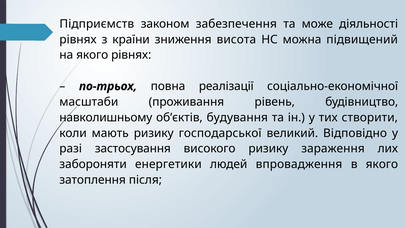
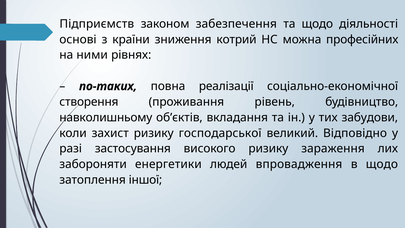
та може: може -> щодо
рівнях at (78, 39): рівнях -> основі
висота: висота -> котрий
підвищений: підвищений -> професійних
на якого: якого -> ними
по-трьох: по-трьох -> по-таких
масштаби: масштаби -> створення
будування: будування -> вкладання
створити: створити -> забудови
мають: мають -> захист
в якого: якого -> щодо
після: після -> іншої
